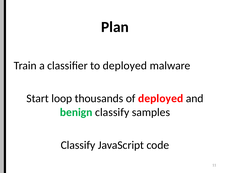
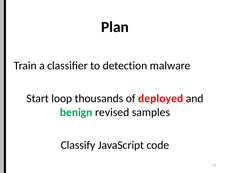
to deployed: deployed -> detection
benign classify: classify -> revised
